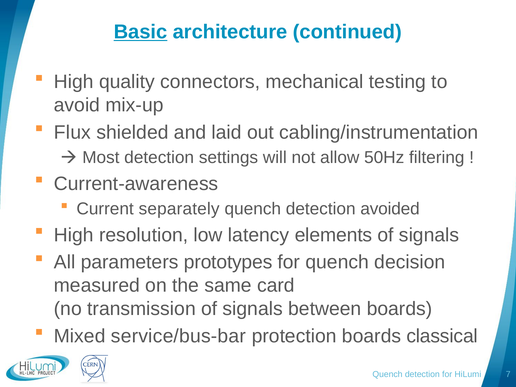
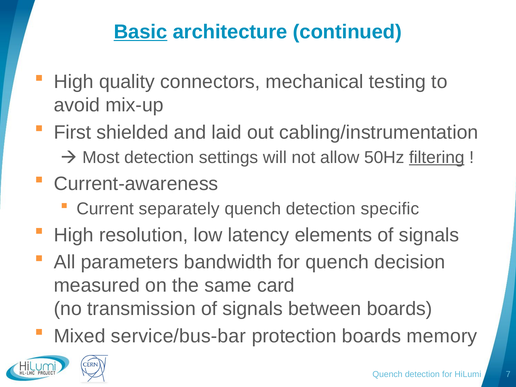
Flux: Flux -> First
filtering underline: none -> present
avoided: avoided -> specific
prototypes: prototypes -> bandwidth
classical: classical -> memory
